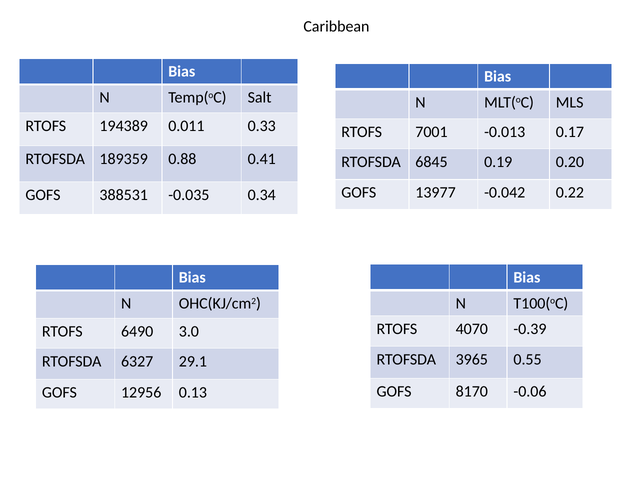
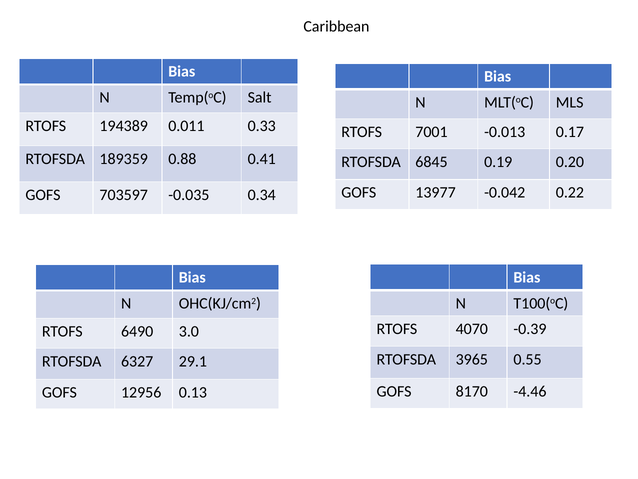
388531: 388531 -> 703597
-0.06: -0.06 -> -4.46
